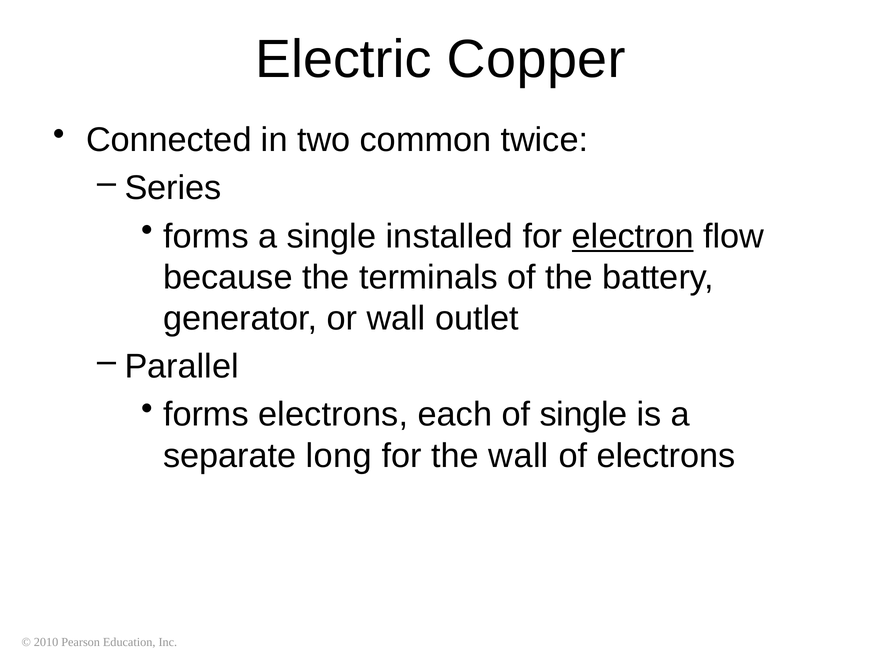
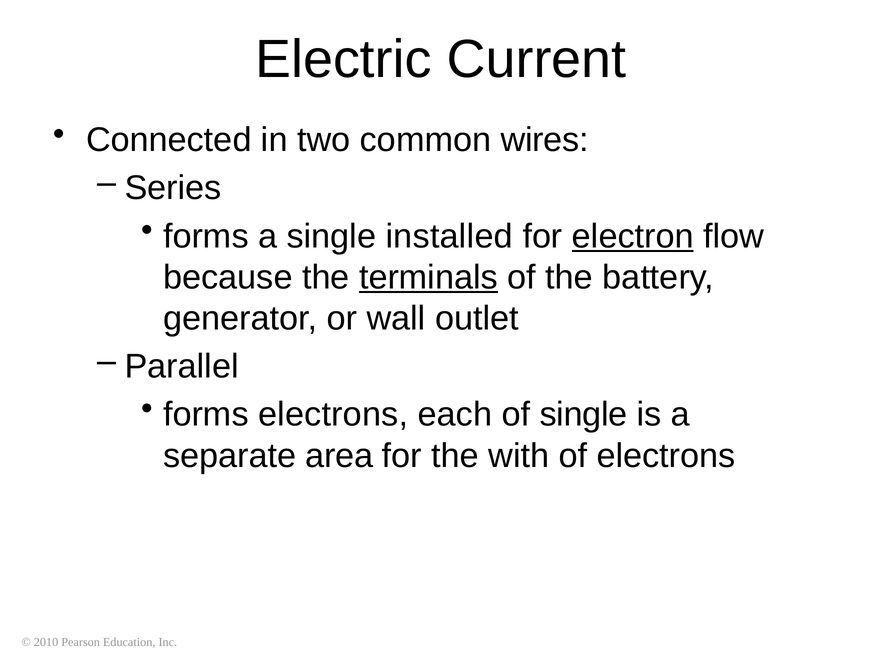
Copper: Copper -> Current
twice: twice -> wires
terminals underline: none -> present
long: long -> area
the wall: wall -> with
